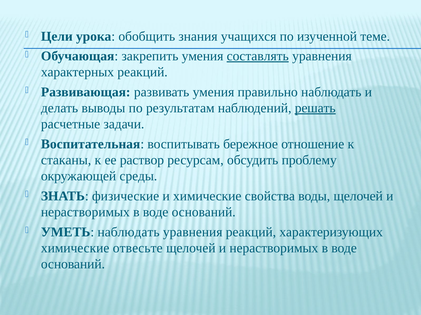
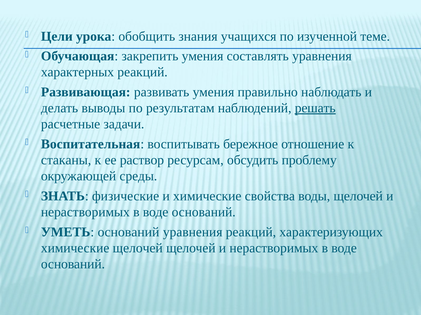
составлять underline: present -> none
УМЕТЬ наблюдать: наблюдать -> оснований
химические отвесьте: отвесьте -> щелочей
